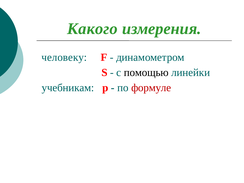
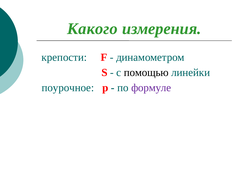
человеку: человеку -> крепости
учебникам: учебникам -> поурочное
формуле colour: red -> purple
